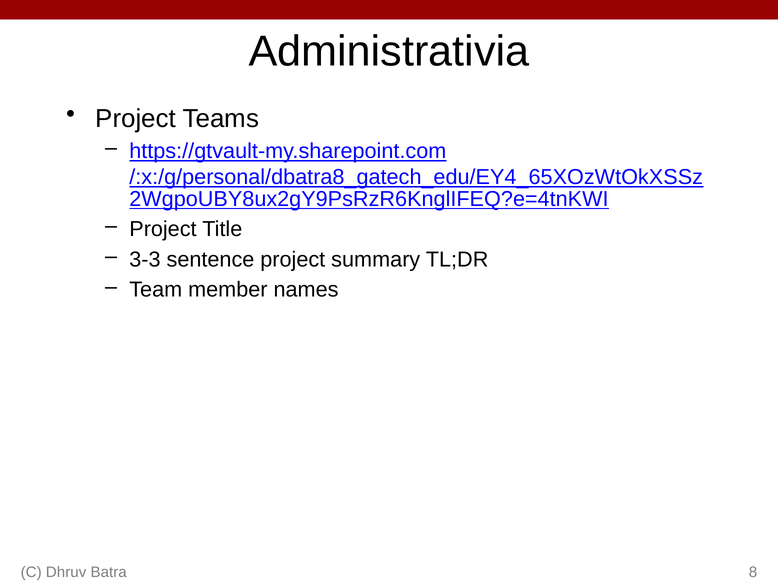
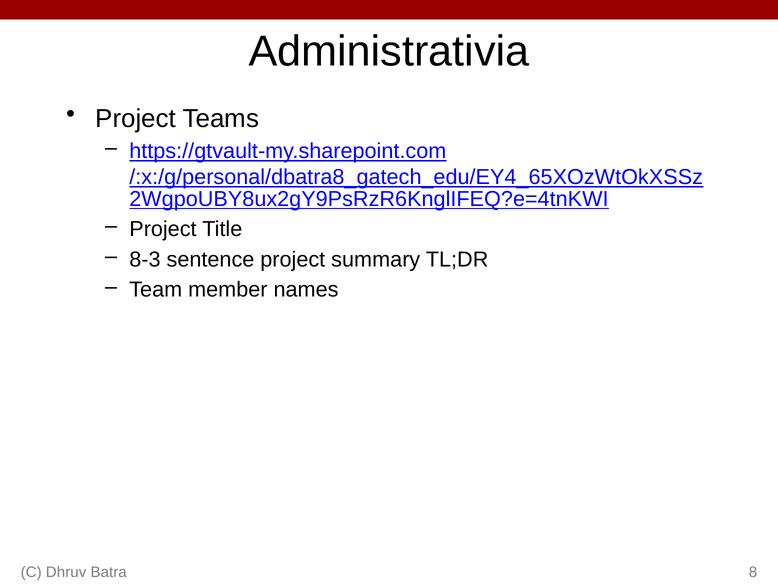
3-3: 3-3 -> 8-3
